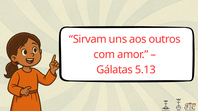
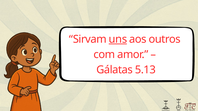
uns underline: none -> present
